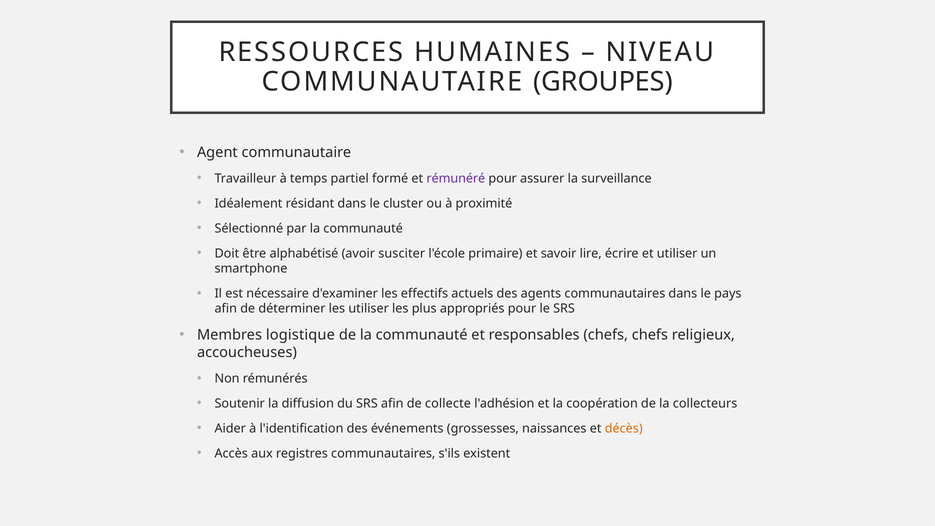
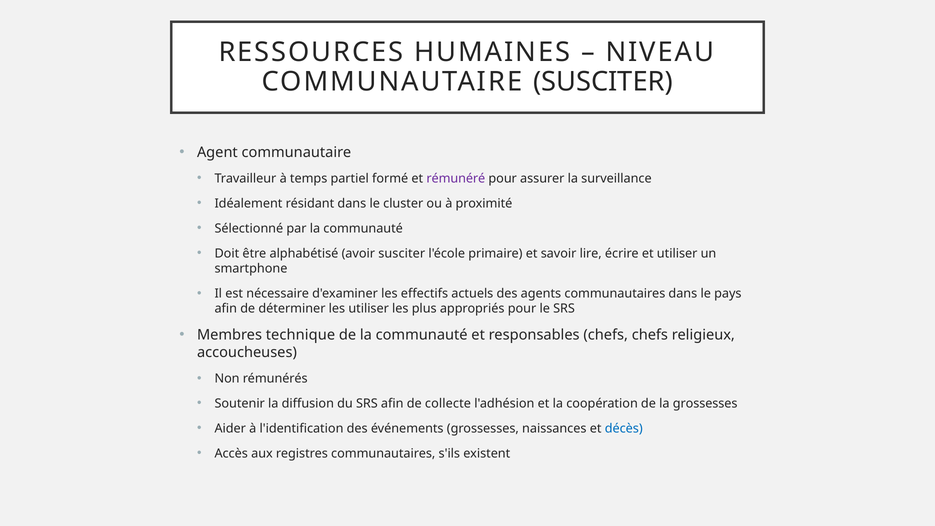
COMMUNAUTAIRE GROUPES: GROUPES -> SUSCITER
logistique: logistique -> technique
la collecteurs: collecteurs -> grossesses
décès colour: orange -> blue
